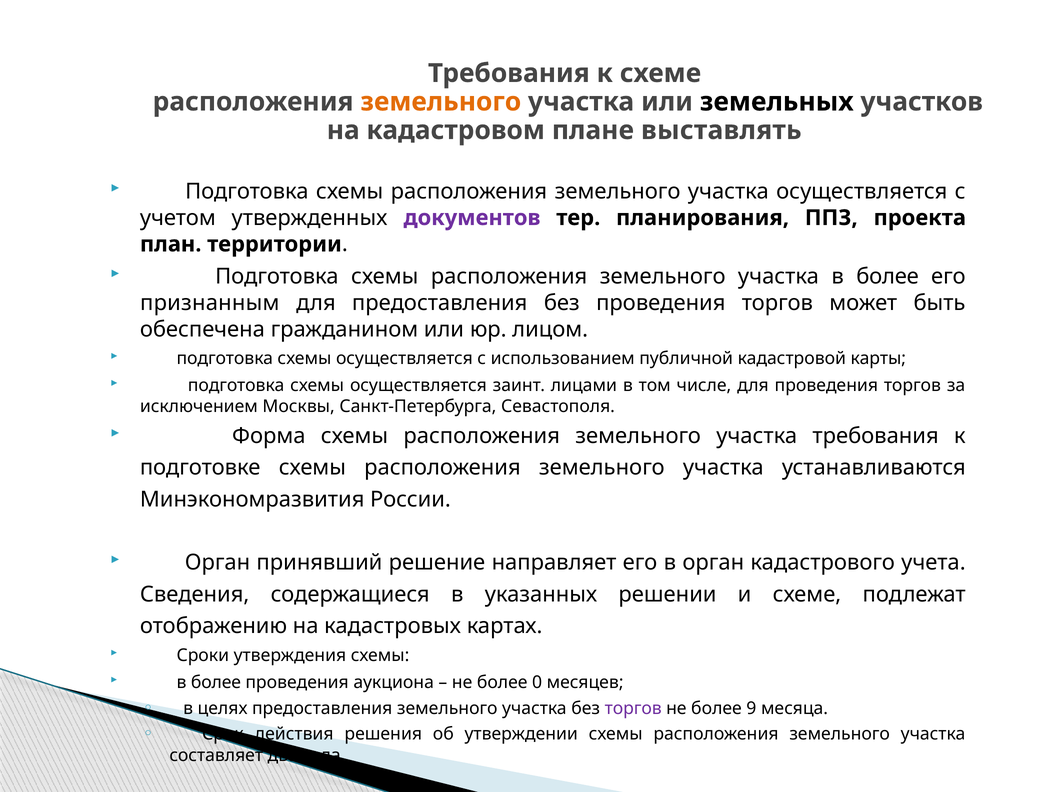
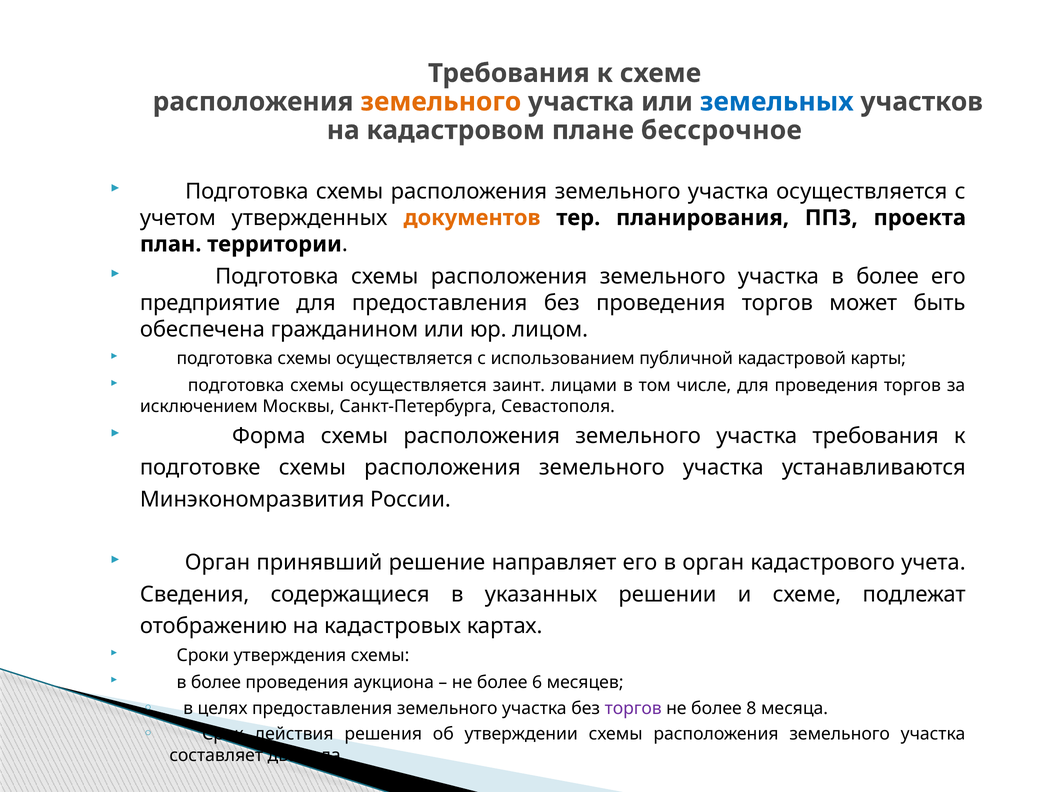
земельных colour: black -> blue
выставлять: выставлять -> бессрочное
документов colour: purple -> orange
признанным: признанным -> предприятие
0: 0 -> 6
9: 9 -> 8
